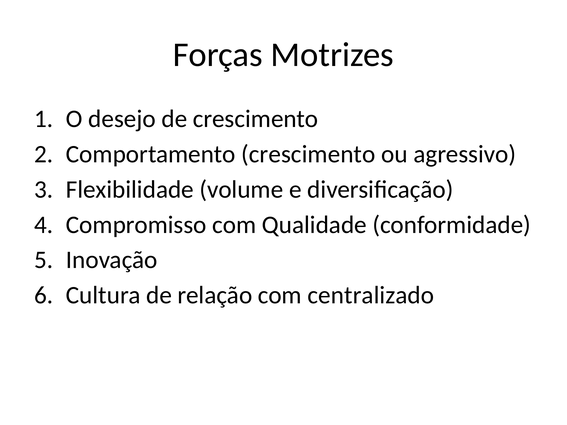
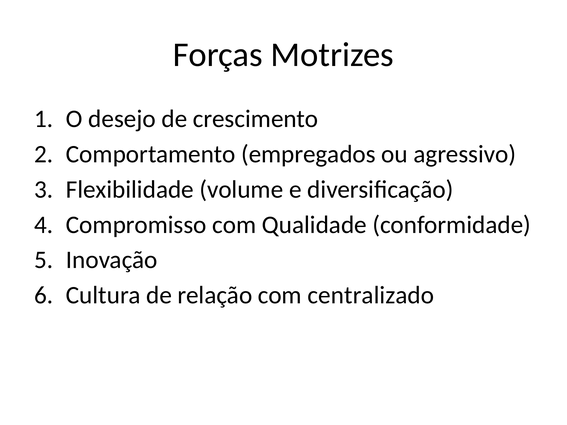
Comportamento crescimento: crescimento -> empregados
